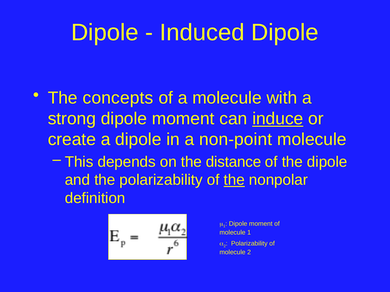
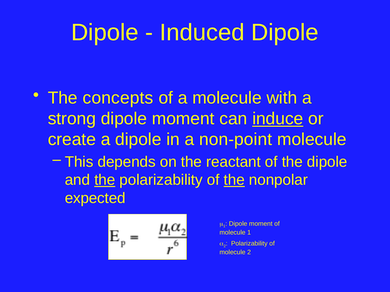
distance: distance -> reactant
the at (105, 180) underline: none -> present
definition: definition -> expected
